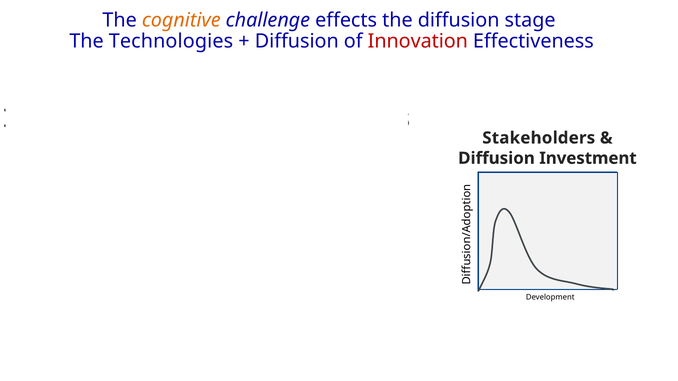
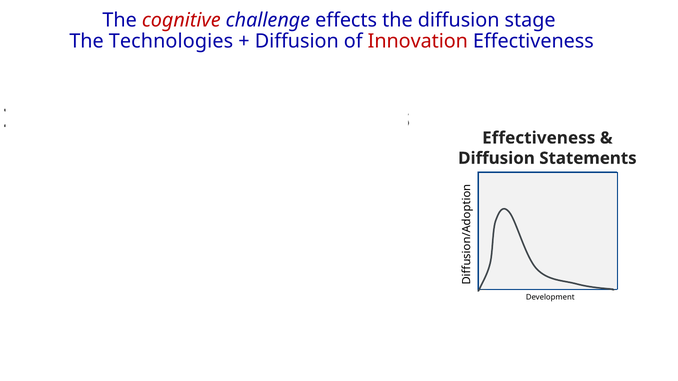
cognitive colour: orange -> red
Stakeholders at (539, 138): Stakeholders -> Effectiveness
Diffusion Investment: Investment -> Statements
